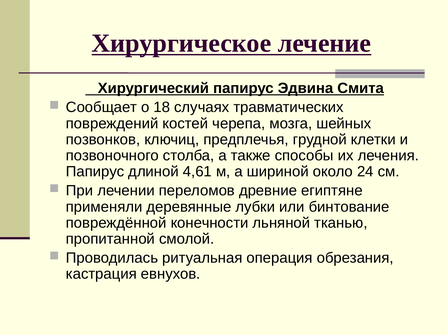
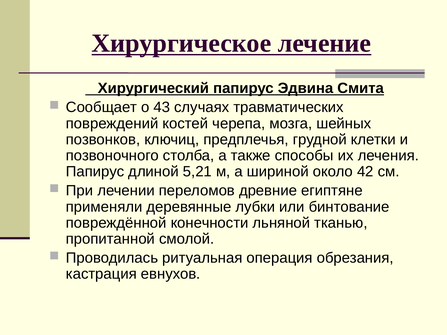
18: 18 -> 43
4,61: 4,61 -> 5,21
24: 24 -> 42
